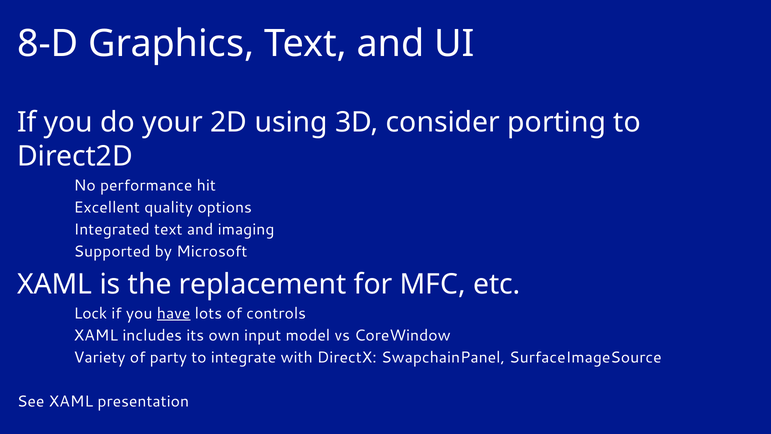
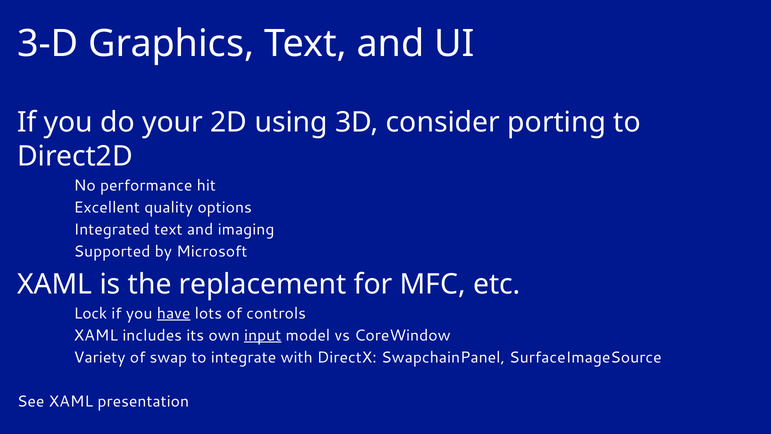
8-D: 8-D -> 3-D
input underline: none -> present
party: party -> swap
